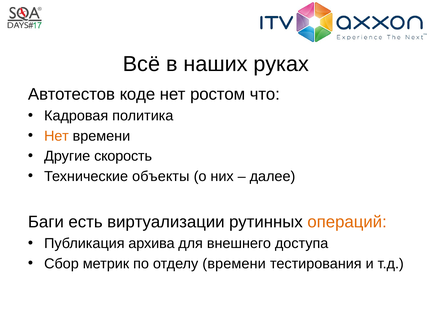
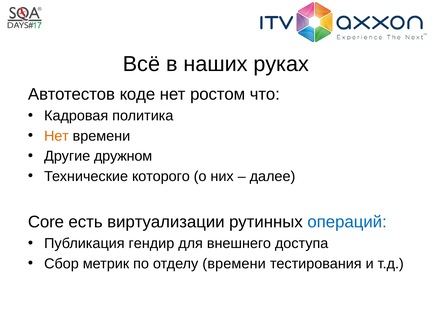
скорость: скорость -> дружном
объекты: объекты -> которого
Баги: Баги -> Core
операций colour: orange -> blue
архива: архива -> гендир
